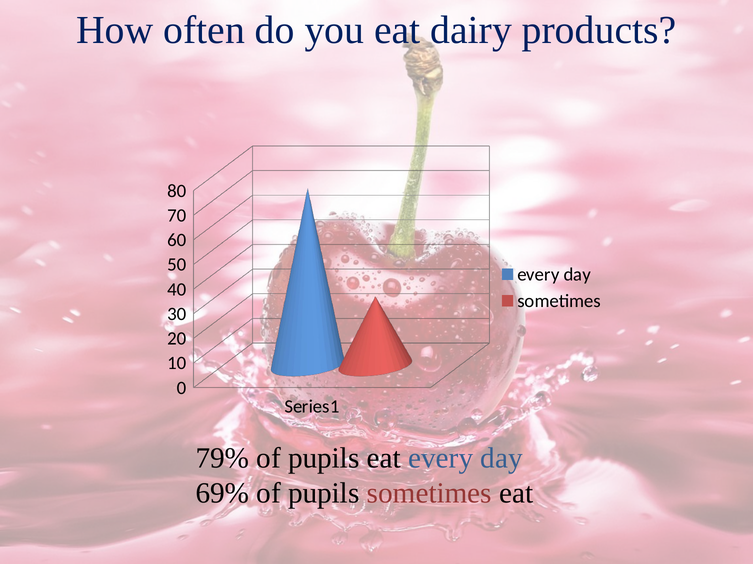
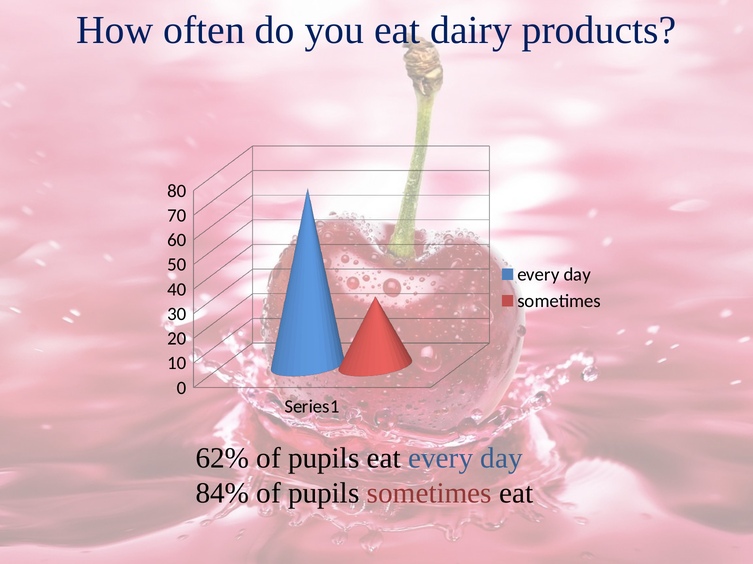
79%: 79% -> 62%
69%: 69% -> 84%
